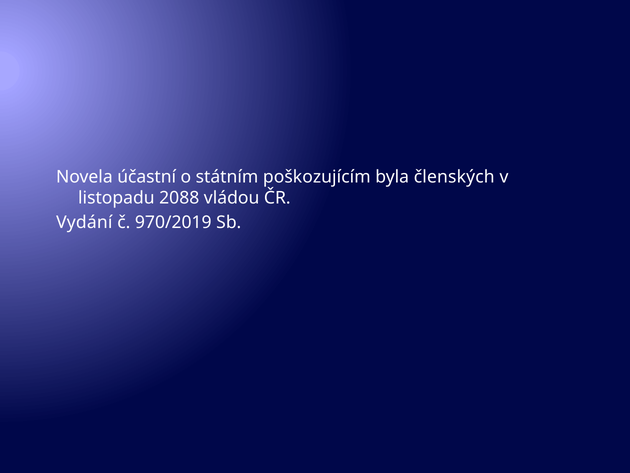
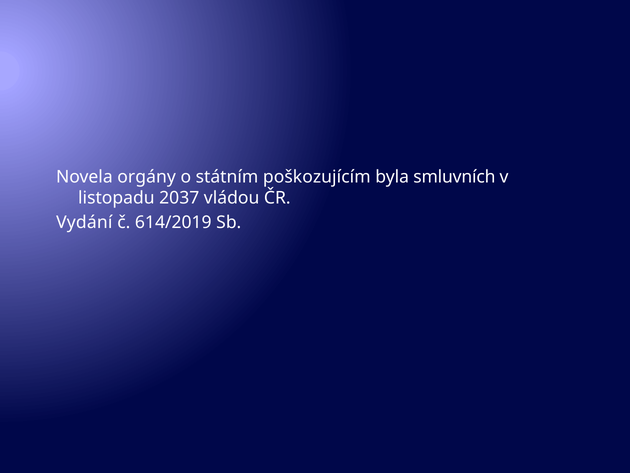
účastní: účastní -> orgány
členských: členských -> smluvních
2088: 2088 -> 2037
970/2019: 970/2019 -> 614/2019
